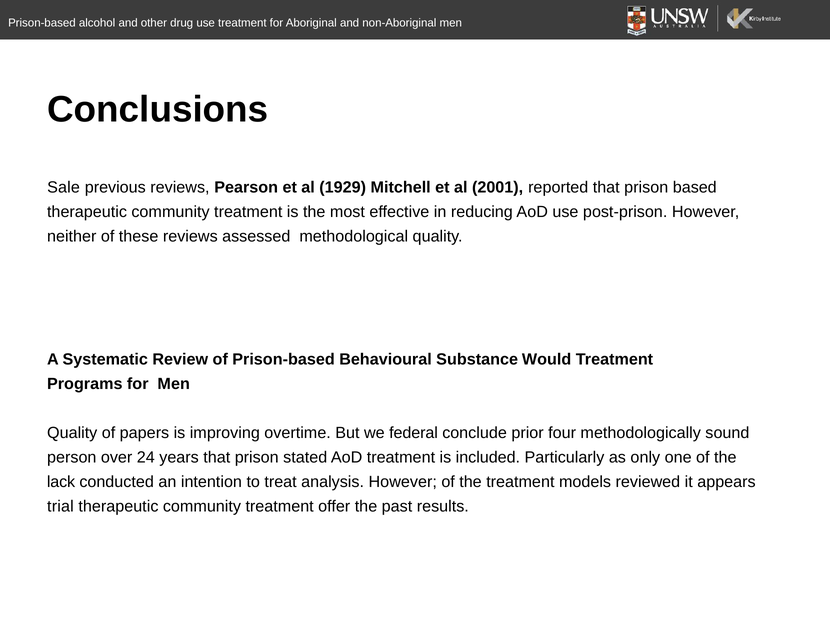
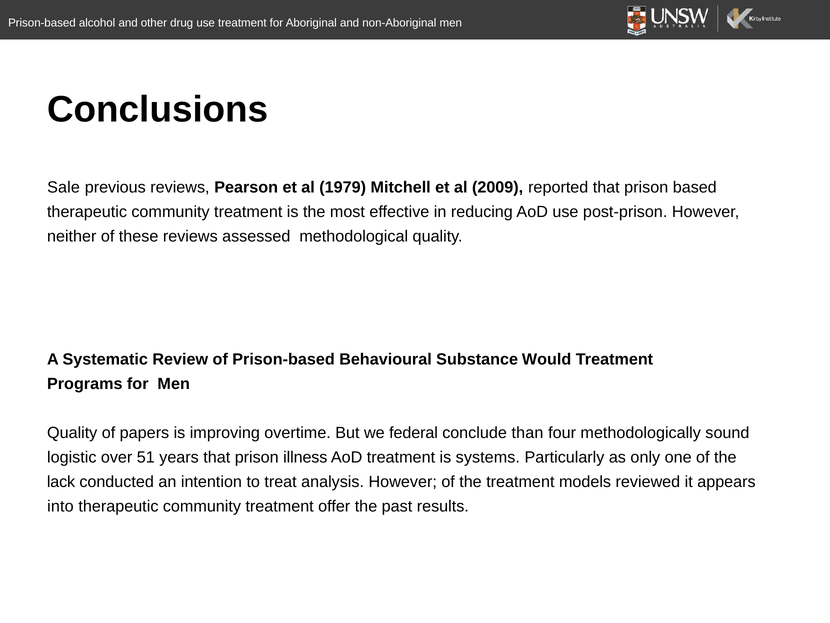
1929: 1929 -> 1979
2001: 2001 -> 2009
prior: prior -> than
person: person -> logistic
24: 24 -> 51
stated: stated -> illness
included: included -> systems
trial: trial -> into
